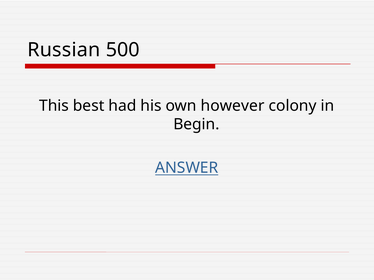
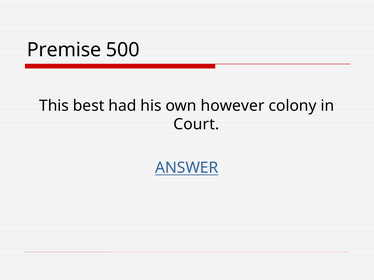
Russian: Russian -> Premise
Begin: Begin -> Court
